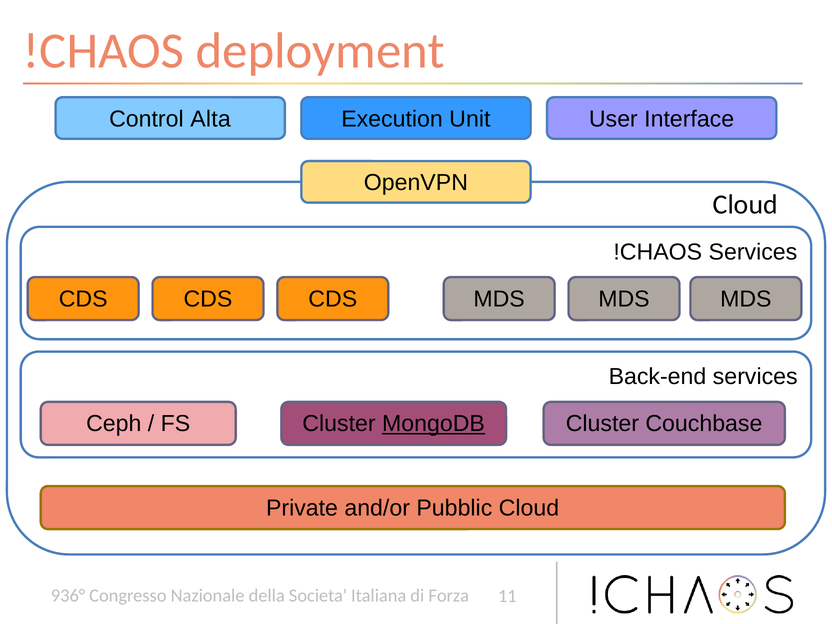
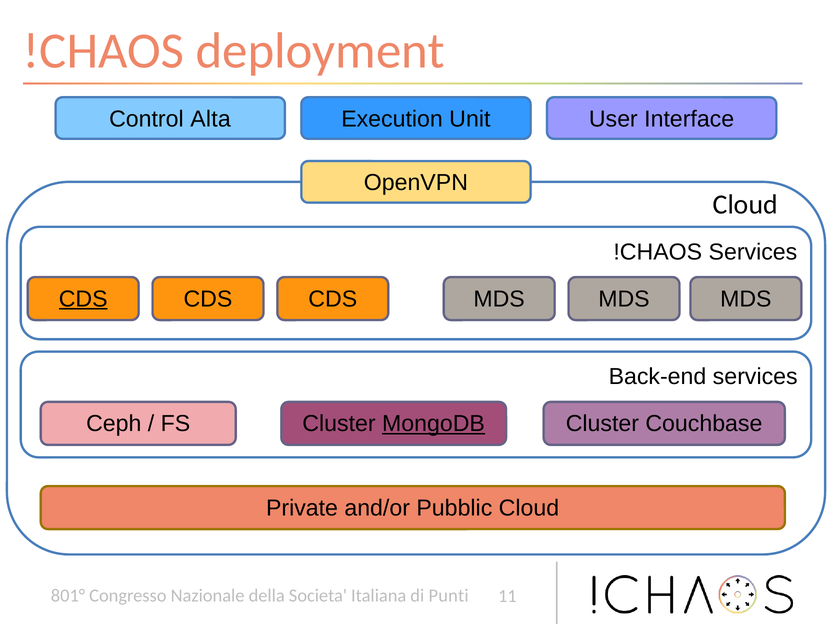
CDS at (83, 299) underline: none -> present
936°: 936° -> 801°
Forza: Forza -> Punti
